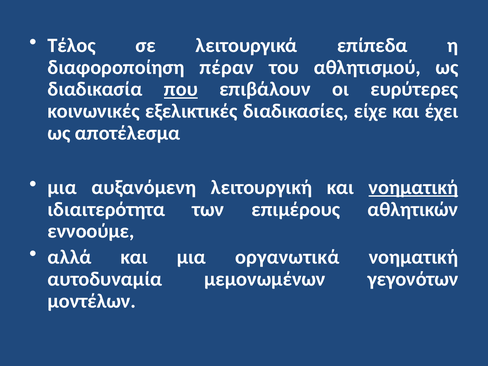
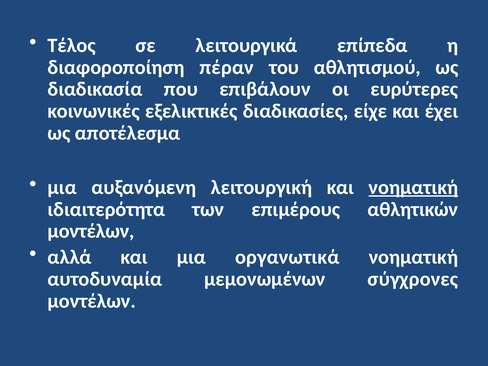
που underline: present -> none
εννοούμε at (91, 231): εννοούμε -> μοντέλων
γεγονότων: γεγονότων -> σύγχρονες
